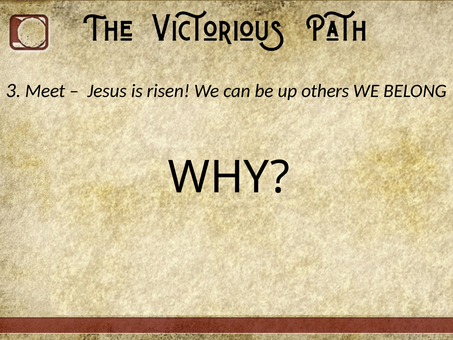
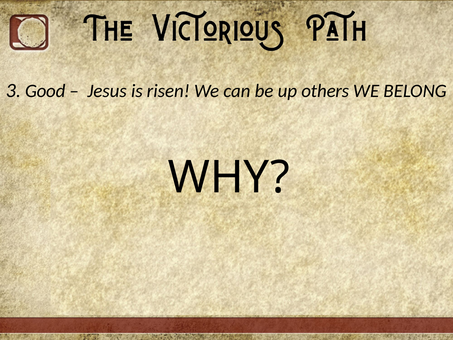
Meet: Meet -> Good
